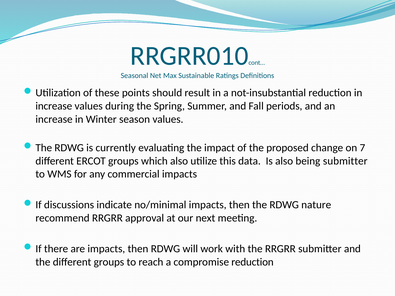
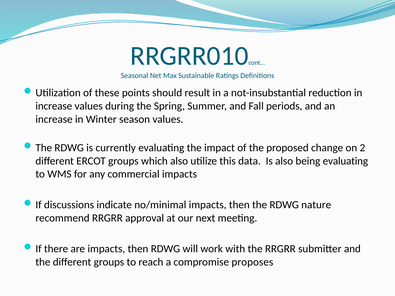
7: 7 -> 2
being submitter: submitter -> evaluating
compromise reduction: reduction -> proposes
